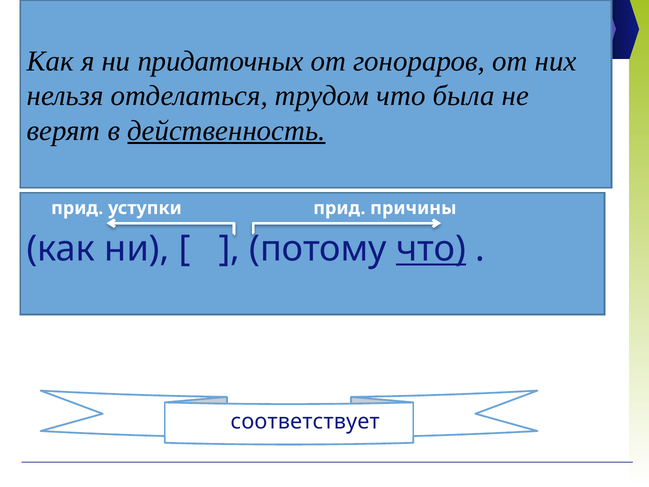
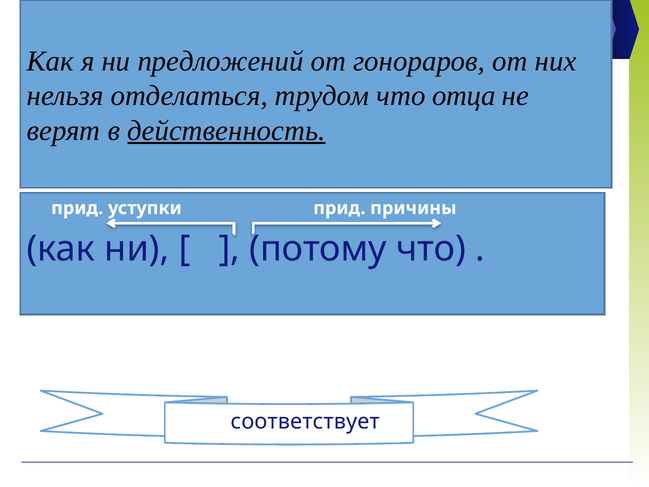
придаточных: придаточных -> предложений
была: была -> отца
что at (431, 249) underline: present -> none
